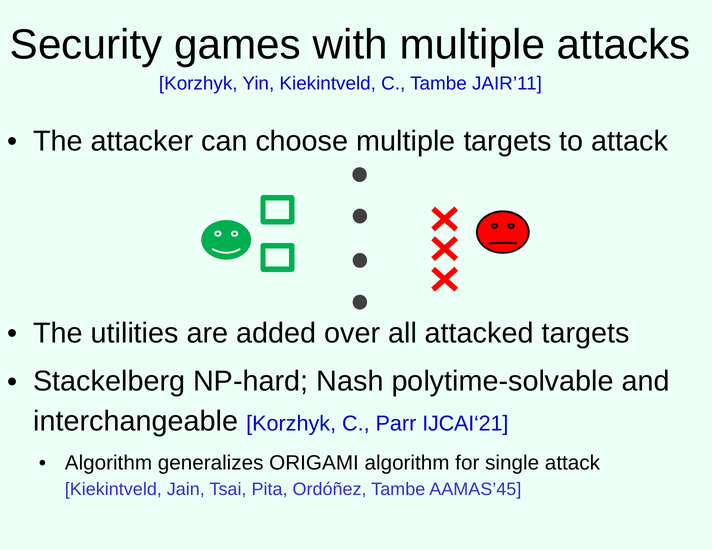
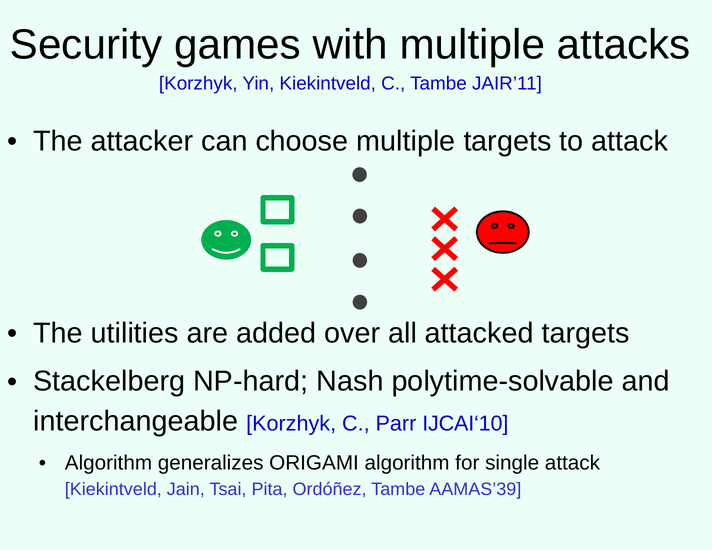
IJCAI‘21: IJCAI‘21 -> IJCAI‘10
AAMAS’45: AAMAS’45 -> AAMAS’39
